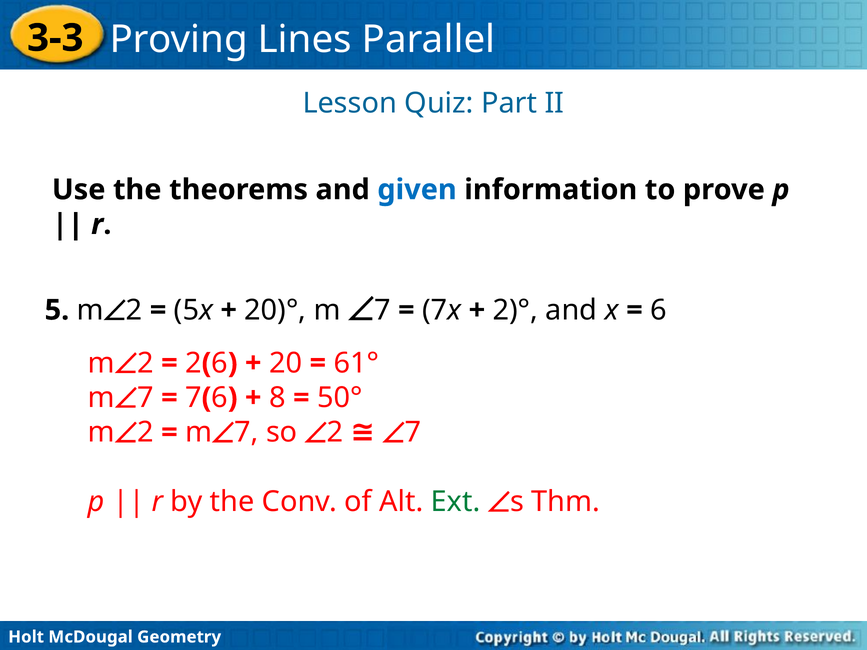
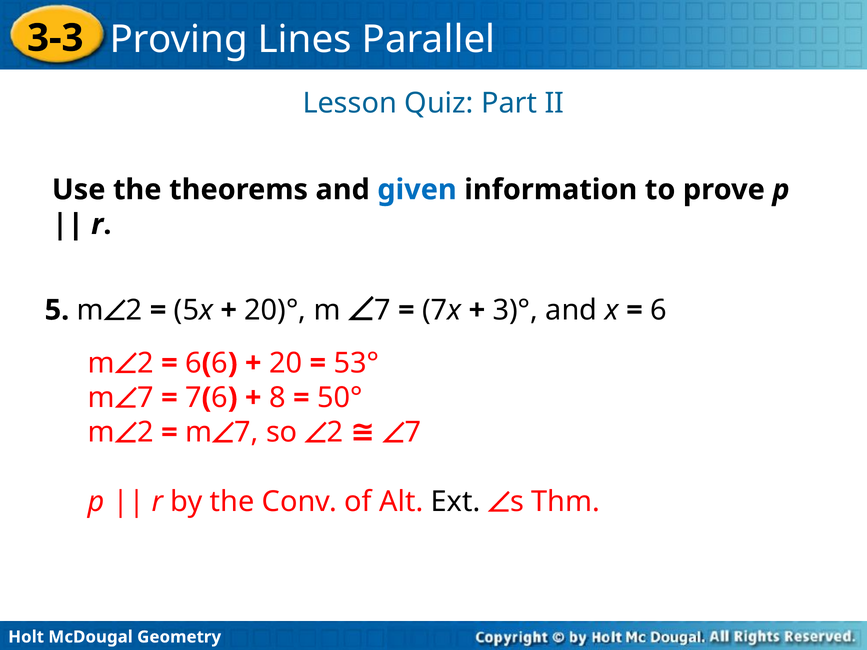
2)°: 2)° -> 3)°
2 at (193, 363): 2 -> 6
61°: 61° -> 53°
Ext colour: green -> black
